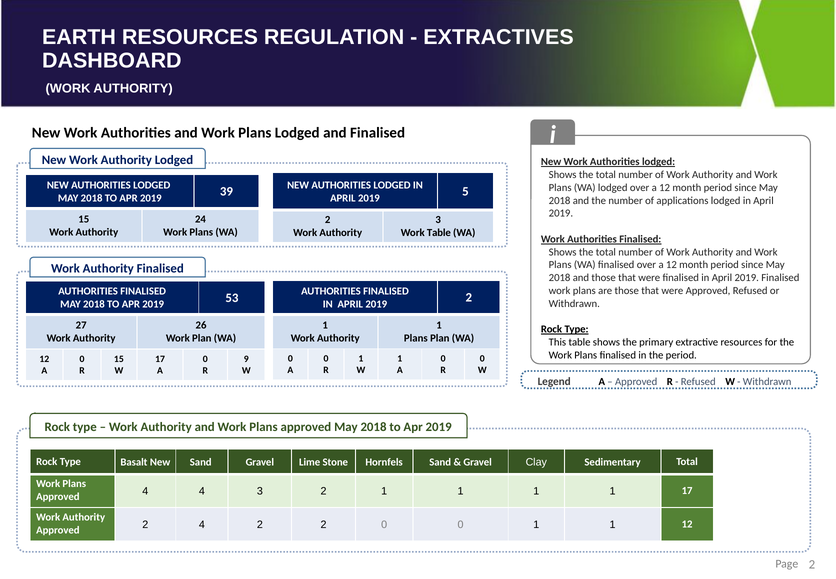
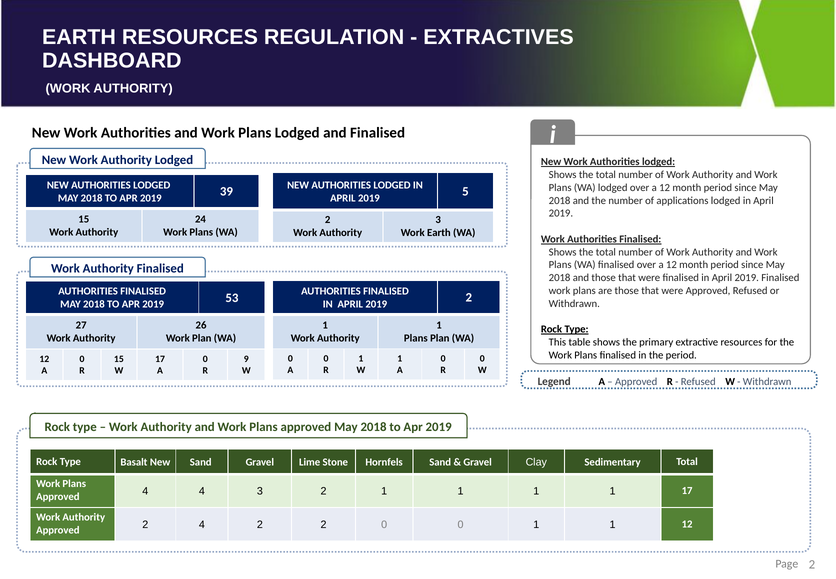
Work Table: Table -> Earth
